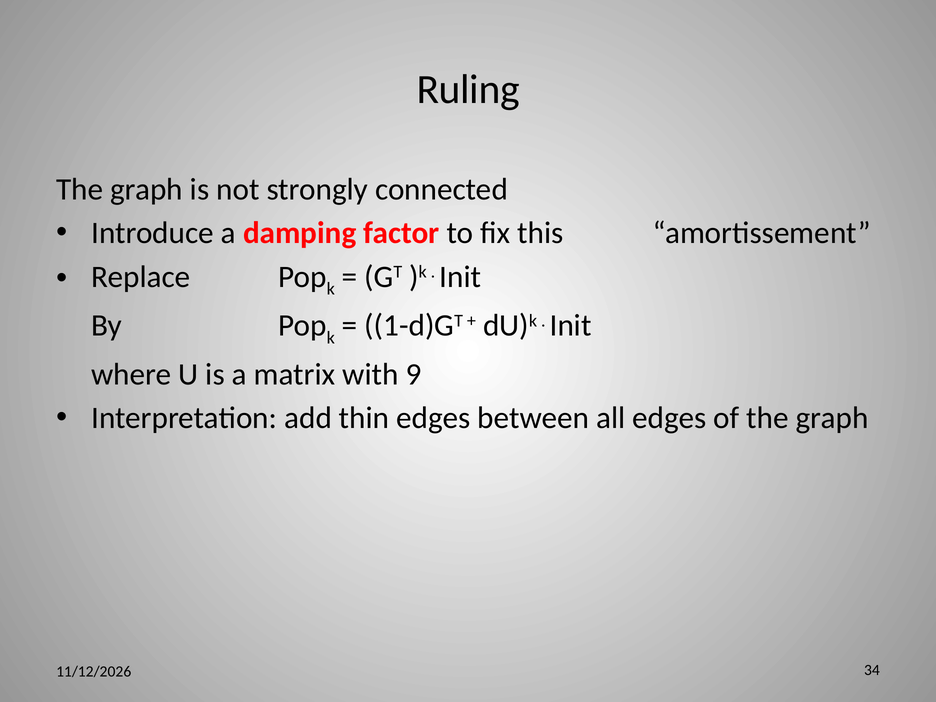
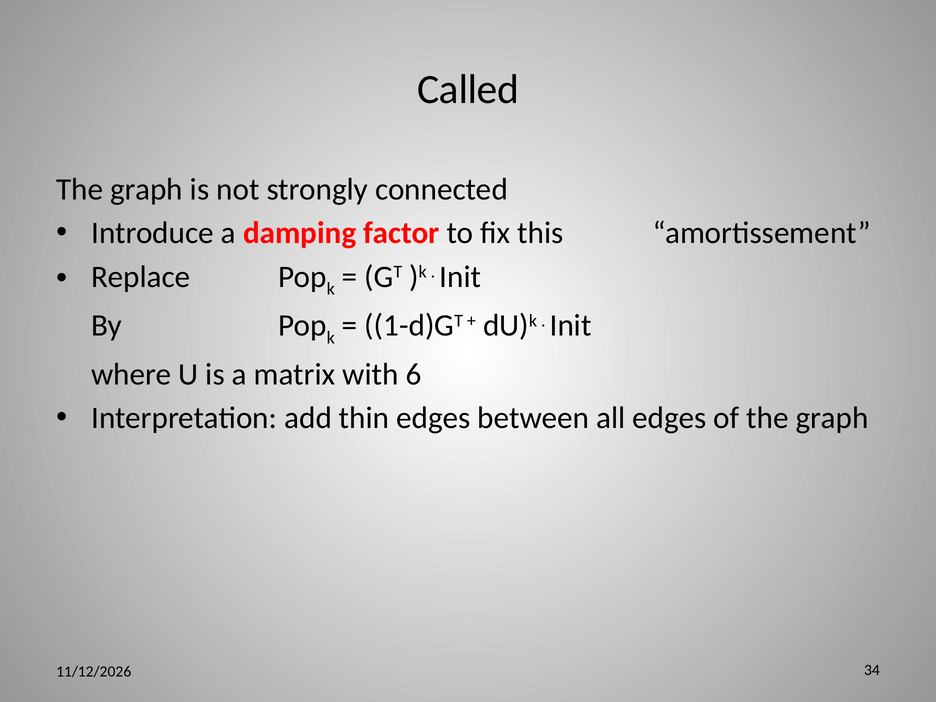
Ruling: Ruling -> Called
9: 9 -> 6
